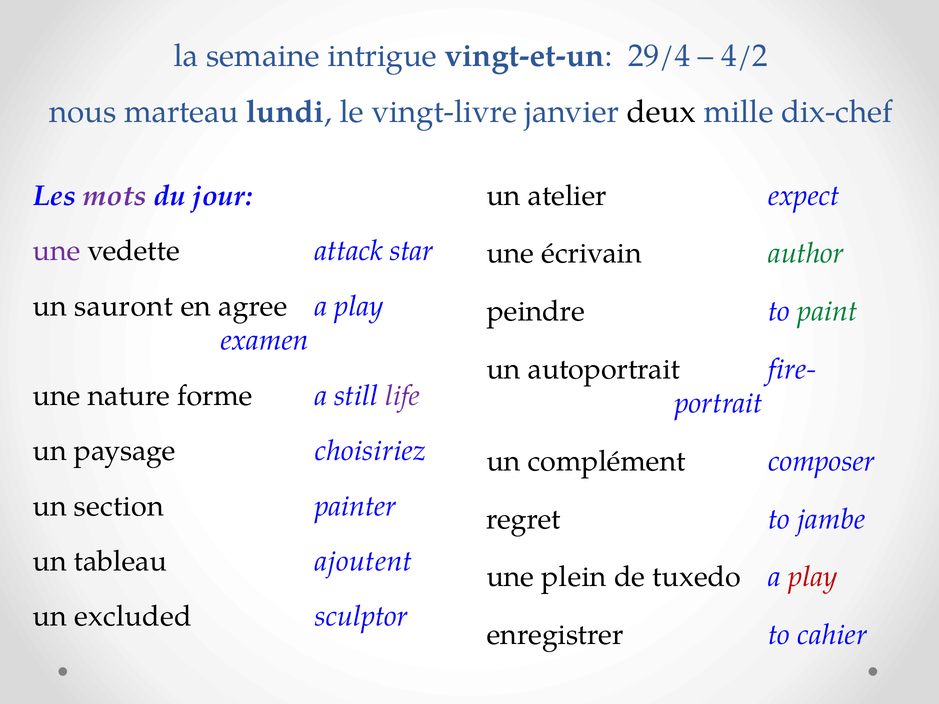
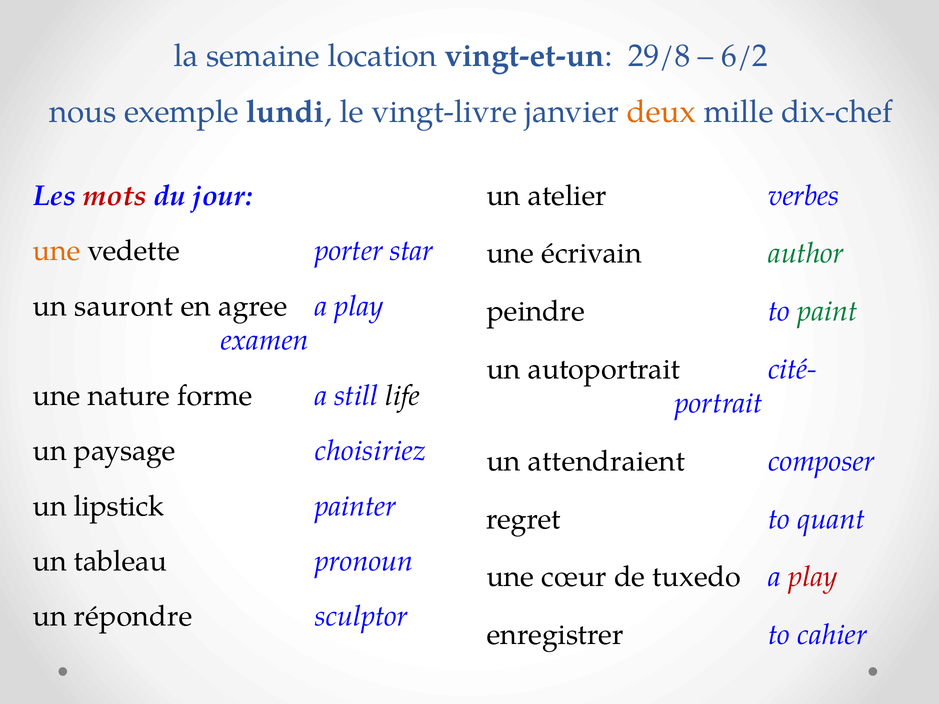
intrigue: intrigue -> location
29/4: 29/4 -> 29/8
4/2: 4/2 -> 6/2
marteau: marteau -> exemple
deux colour: black -> orange
mots colour: purple -> red
expect: expect -> verbes
une at (57, 251) colour: purple -> orange
attack: attack -> porter
fire-: fire- -> cité-
life colour: purple -> black
complément: complément -> attendraient
section: section -> lipstick
jambe: jambe -> quant
ajoutent: ajoutent -> pronoun
plein: plein -> cœur
excluded: excluded -> répondre
